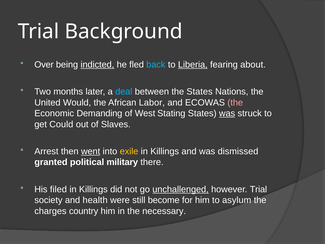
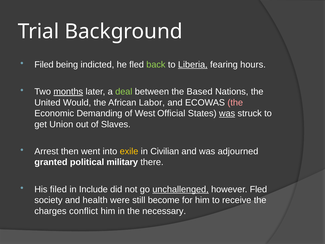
Over at (44, 65): Over -> Filed
indicted underline: present -> none
back colour: light blue -> light green
about: about -> hours
months underline: none -> present
deal colour: light blue -> light green
the States: States -> Based
Stating: Stating -> Official
Could: Could -> Union
went underline: present -> none
Killings at (165, 151): Killings -> Civilian
dismissed: dismissed -> adjourned
Killings at (93, 189): Killings -> Include
however Trial: Trial -> Fled
asylum: asylum -> receive
country: country -> conflict
